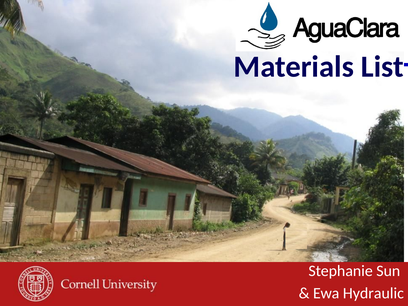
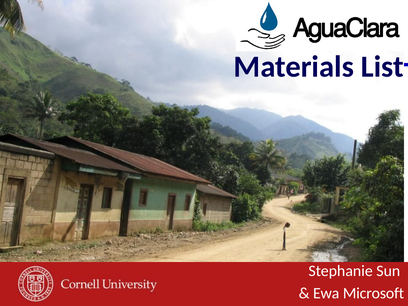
Hydraulic: Hydraulic -> Microsoft
